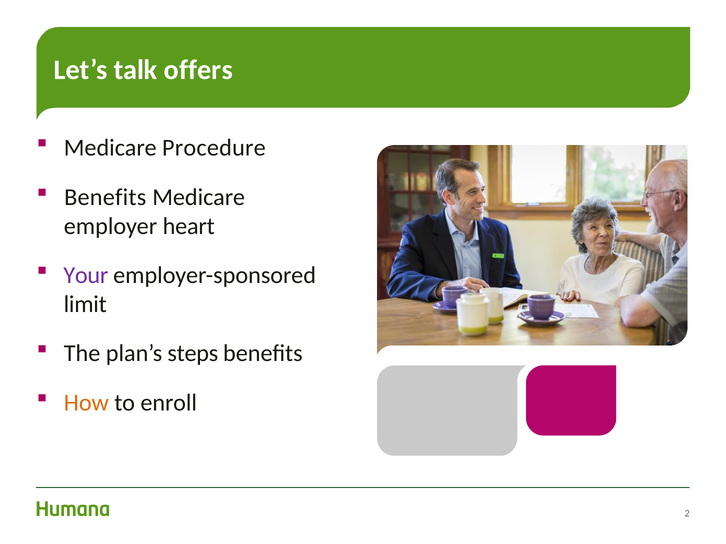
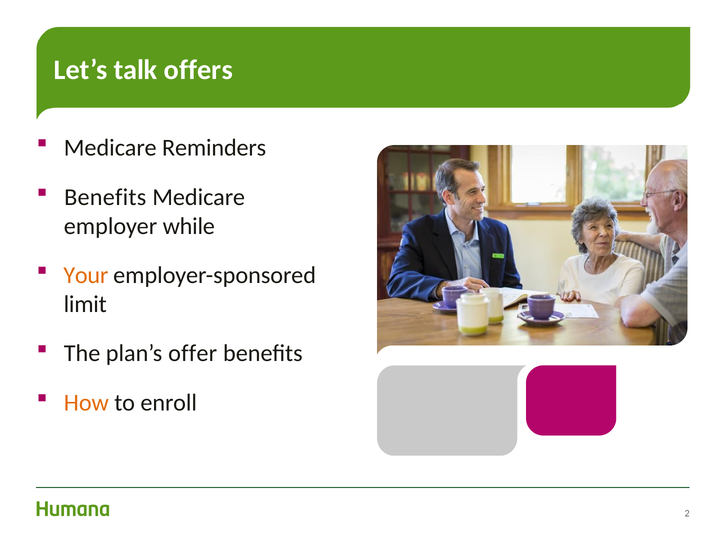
Procedure: Procedure -> Reminders
heart: heart -> while
Your colour: purple -> orange
steps: steps -> offer
